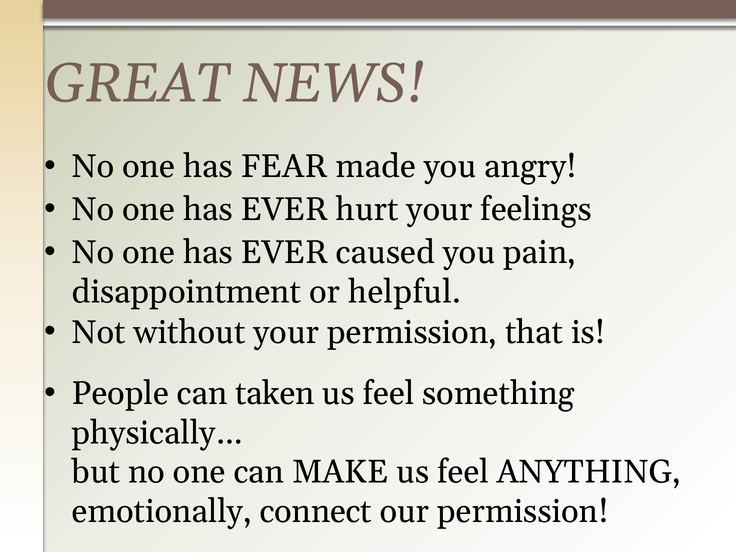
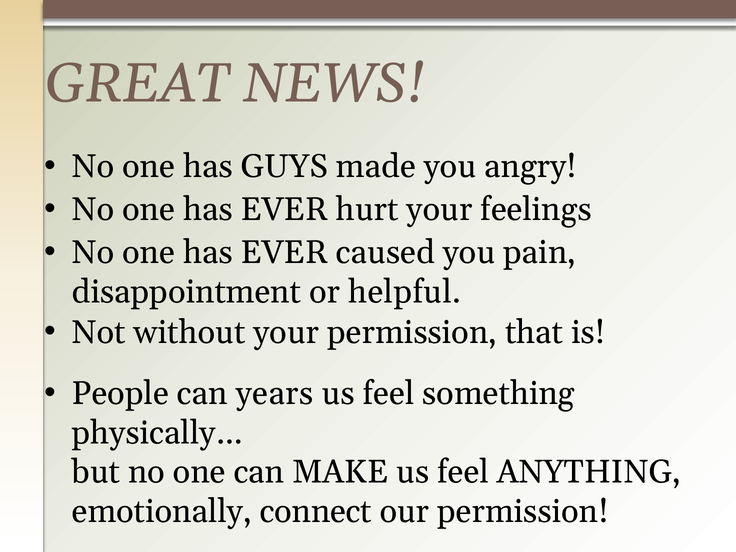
FEAR: FEAR -> GUYS
taken: taken -> years
